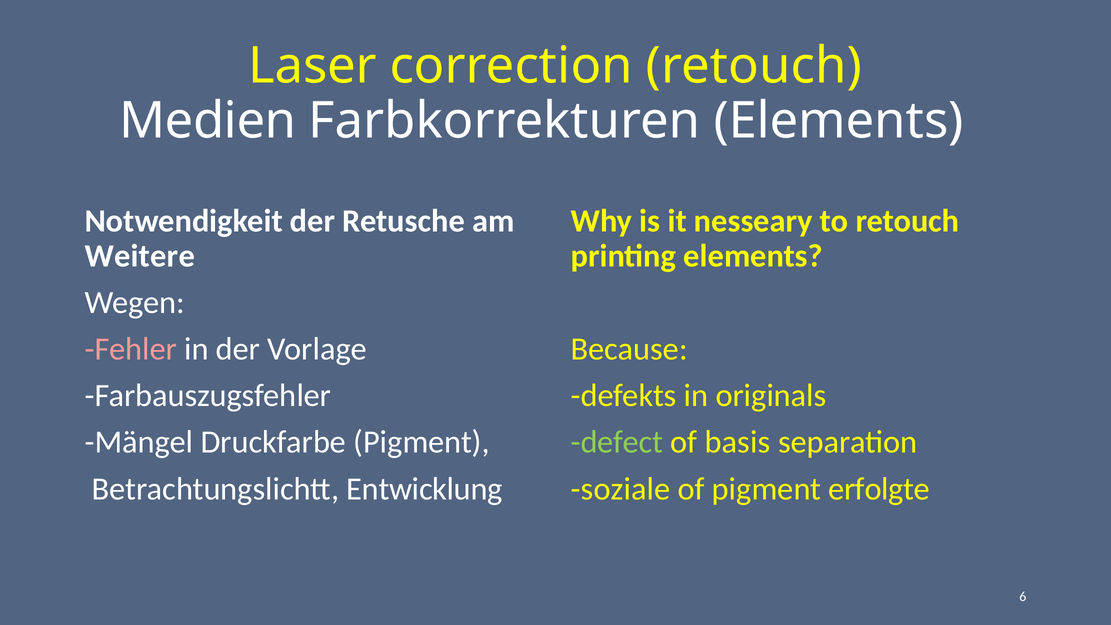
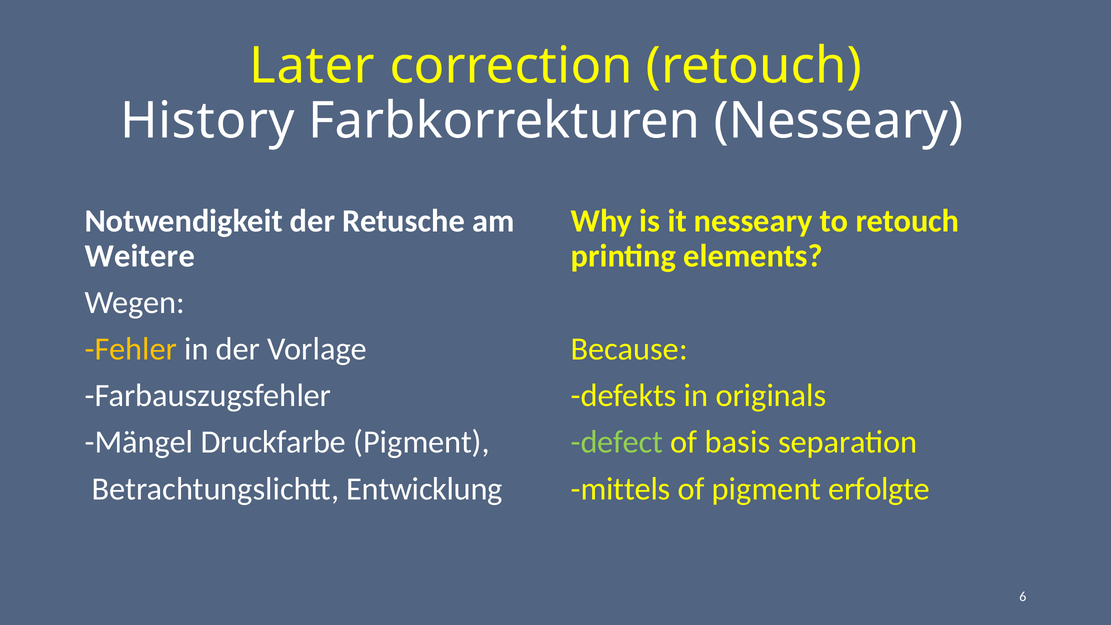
Laser: Laser -> Later
Medien: Medien -> History
Farbkorrekturen Elements: Elements -> Nesseary
Fehler colour: pink -> yellow
soziale: soziale -> mittels
